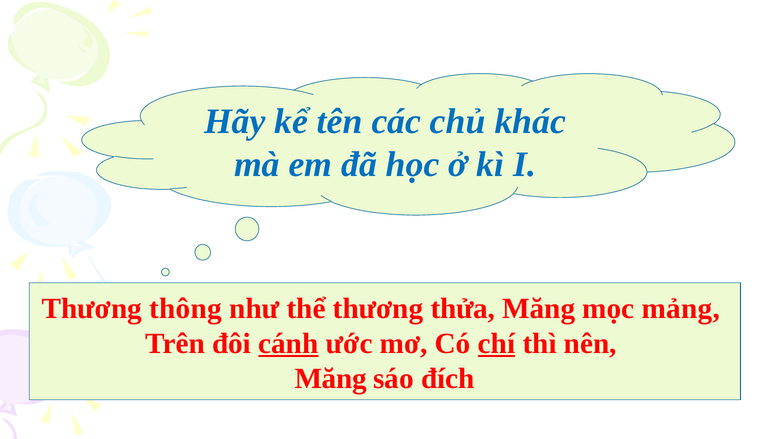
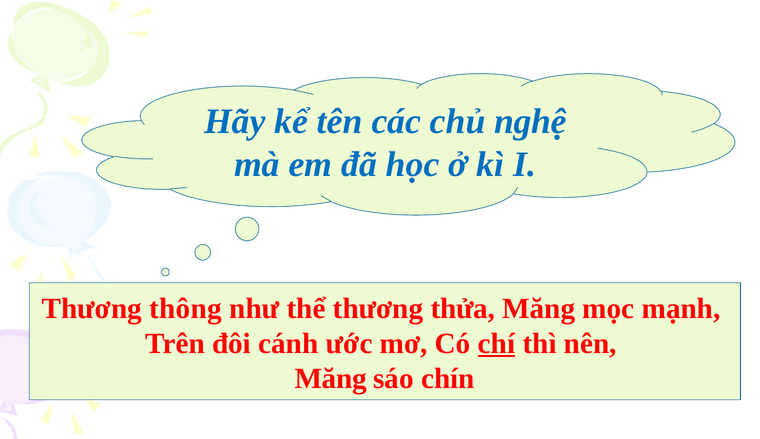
khác: khác -> nghệ
mảng: mảng -> mạnh
cánh underline: present -> none
đích: đích -> chín
